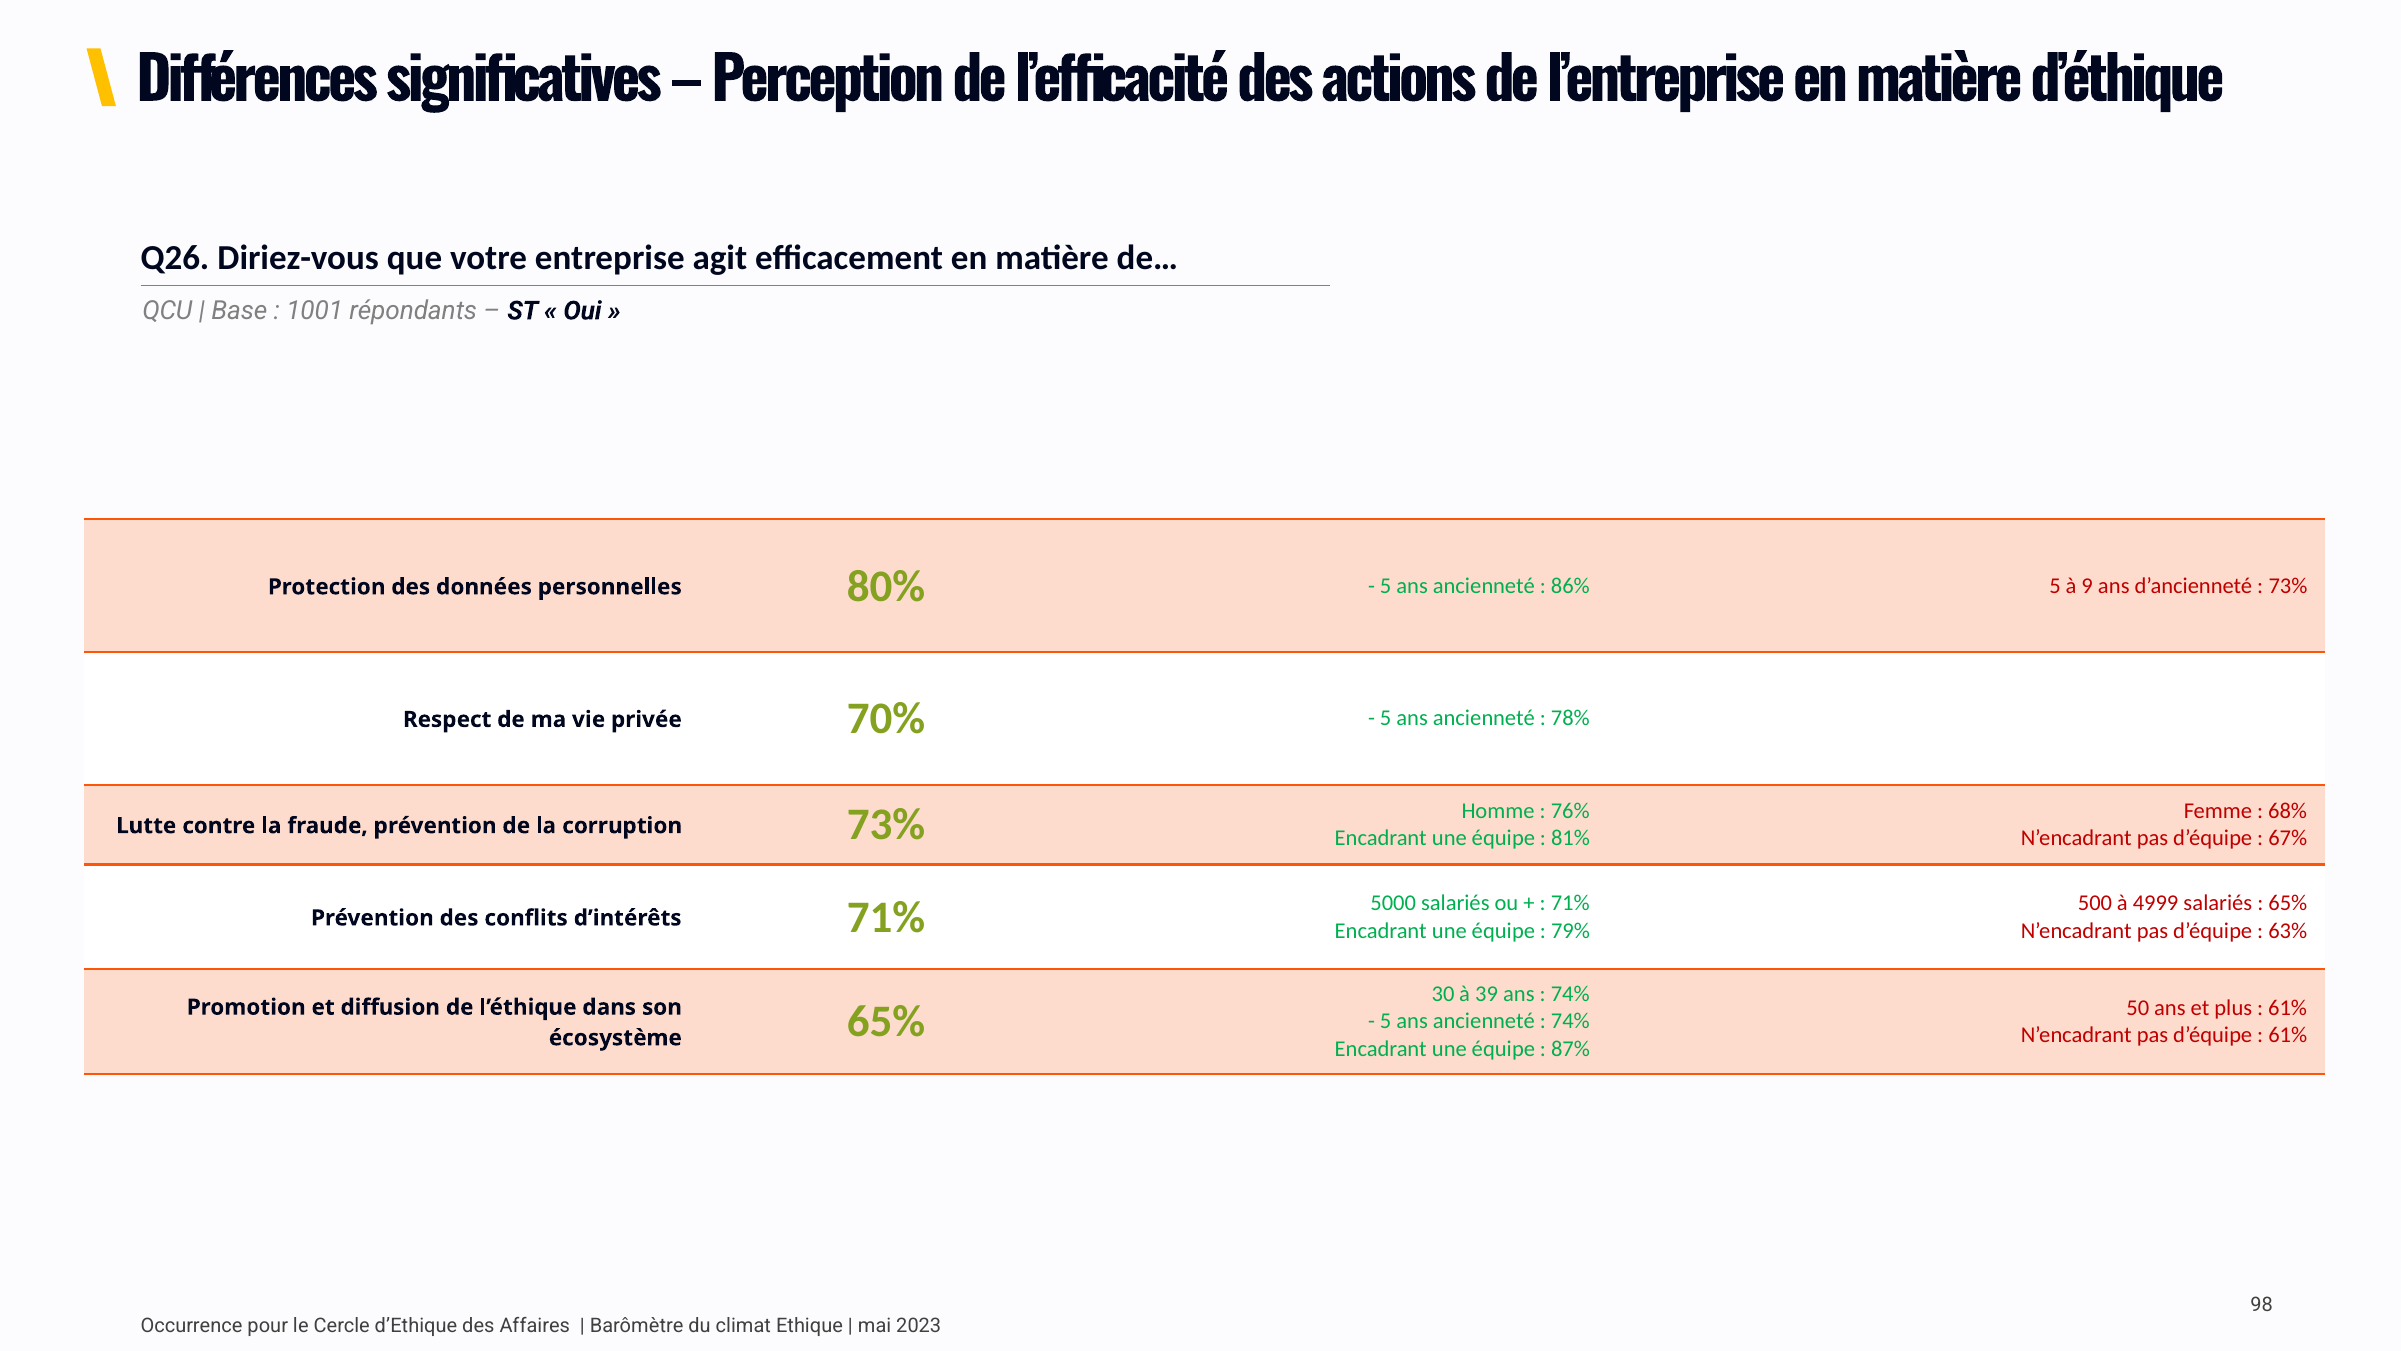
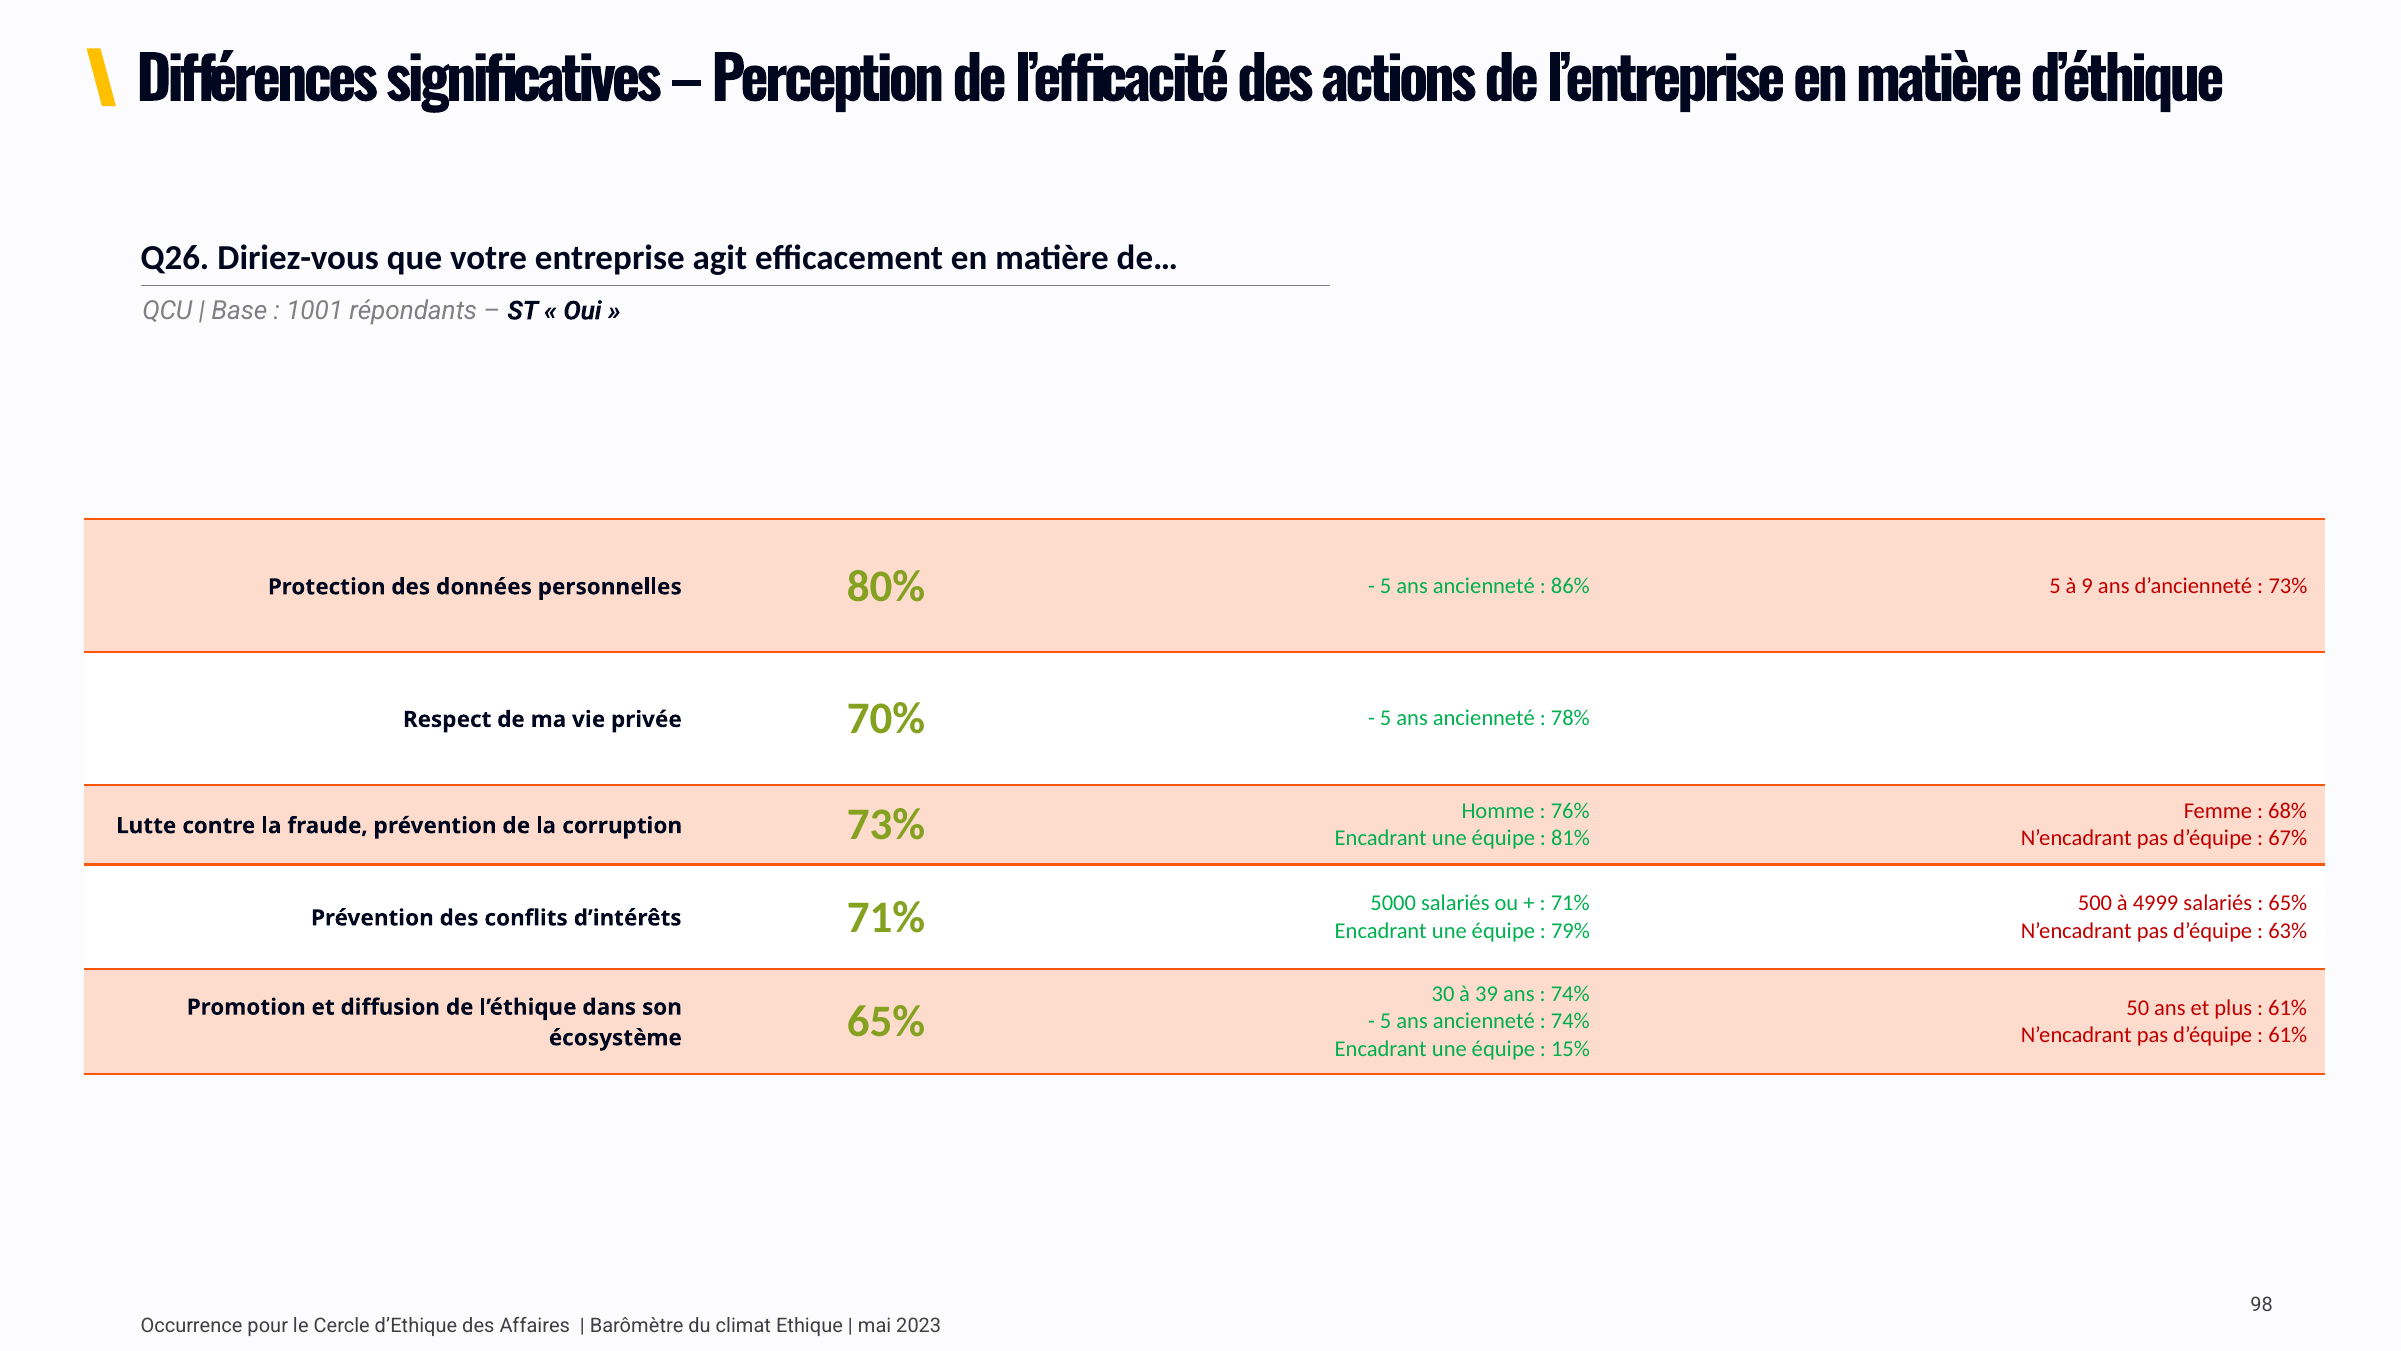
87%: 87% -> 15%
